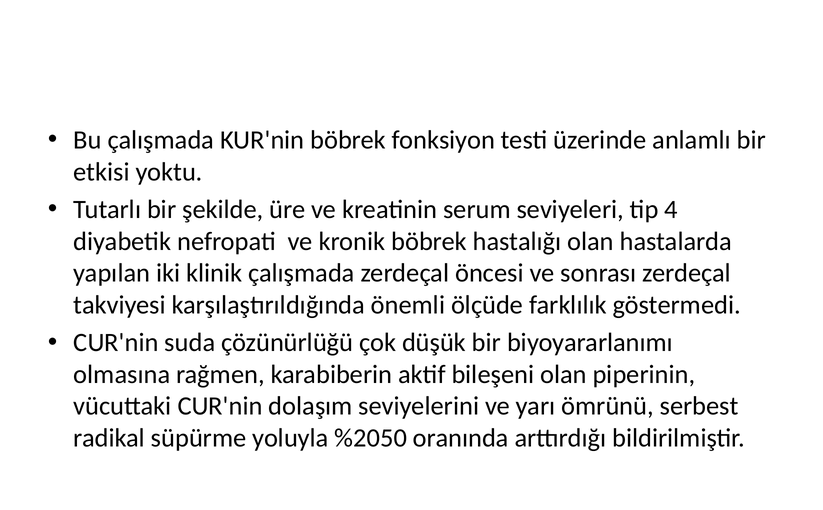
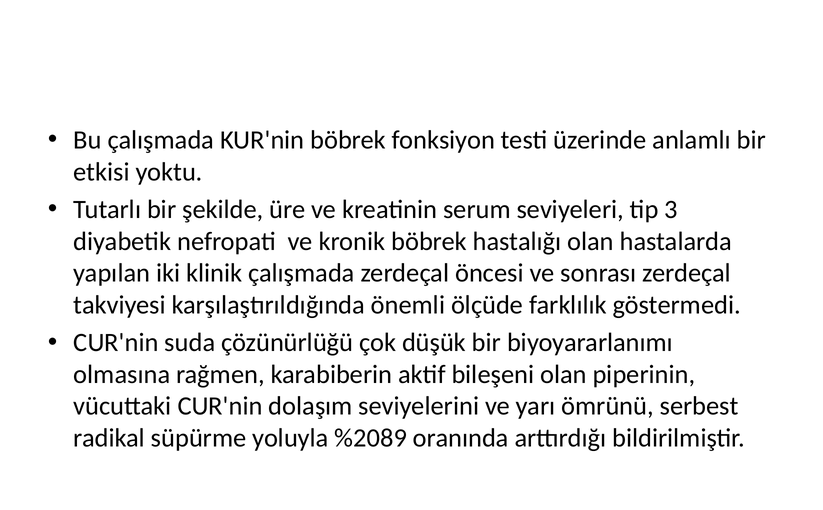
4: 4 -> 3
%2050: %2050 -> %2089
